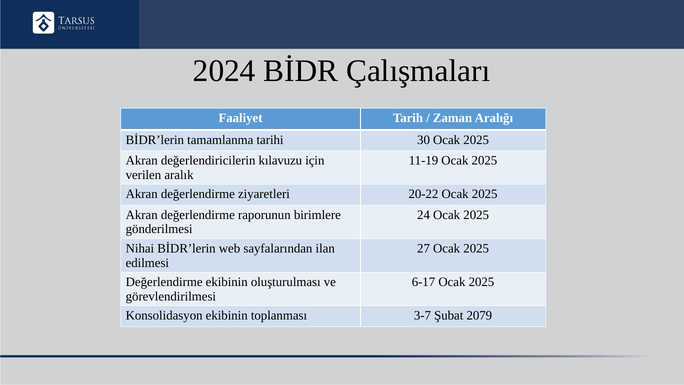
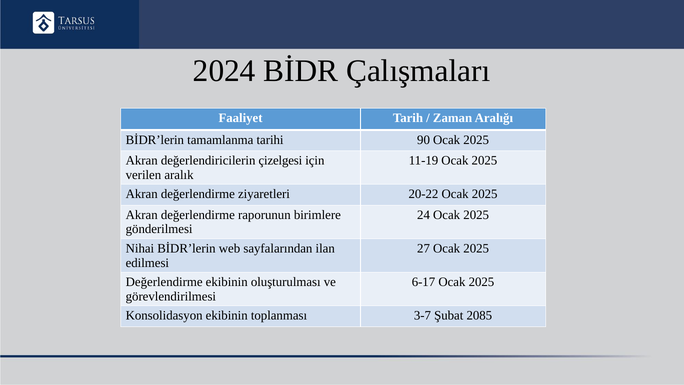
30: 30 -> 90
kılavuzu: kılavuzu -> çizelgesi
2079: 2079 -> 2085
